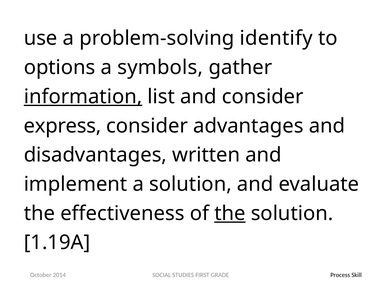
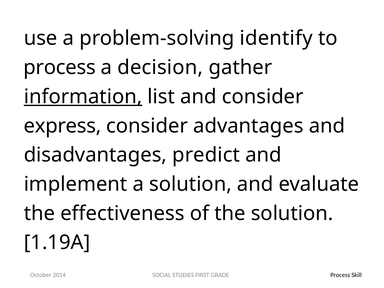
options at (60, 67): options -> process
symbols: symbols -> decision
written: written -> predict
the at (230, 213) underline: present -> none
